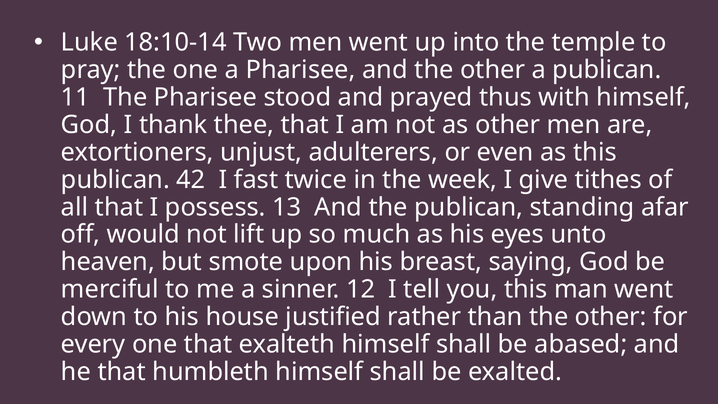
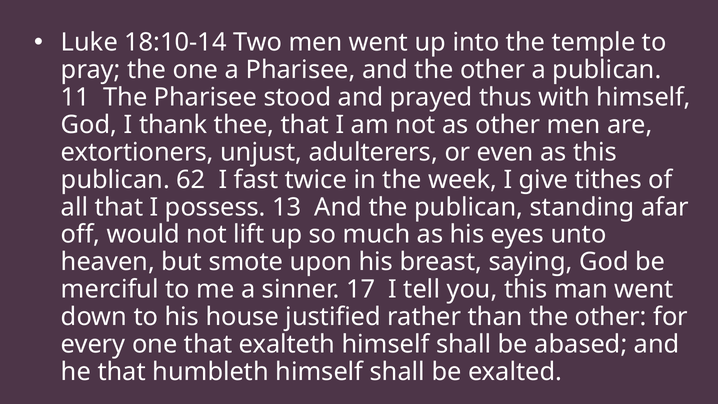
42: 42 -> 62
12: 12 -> 17
